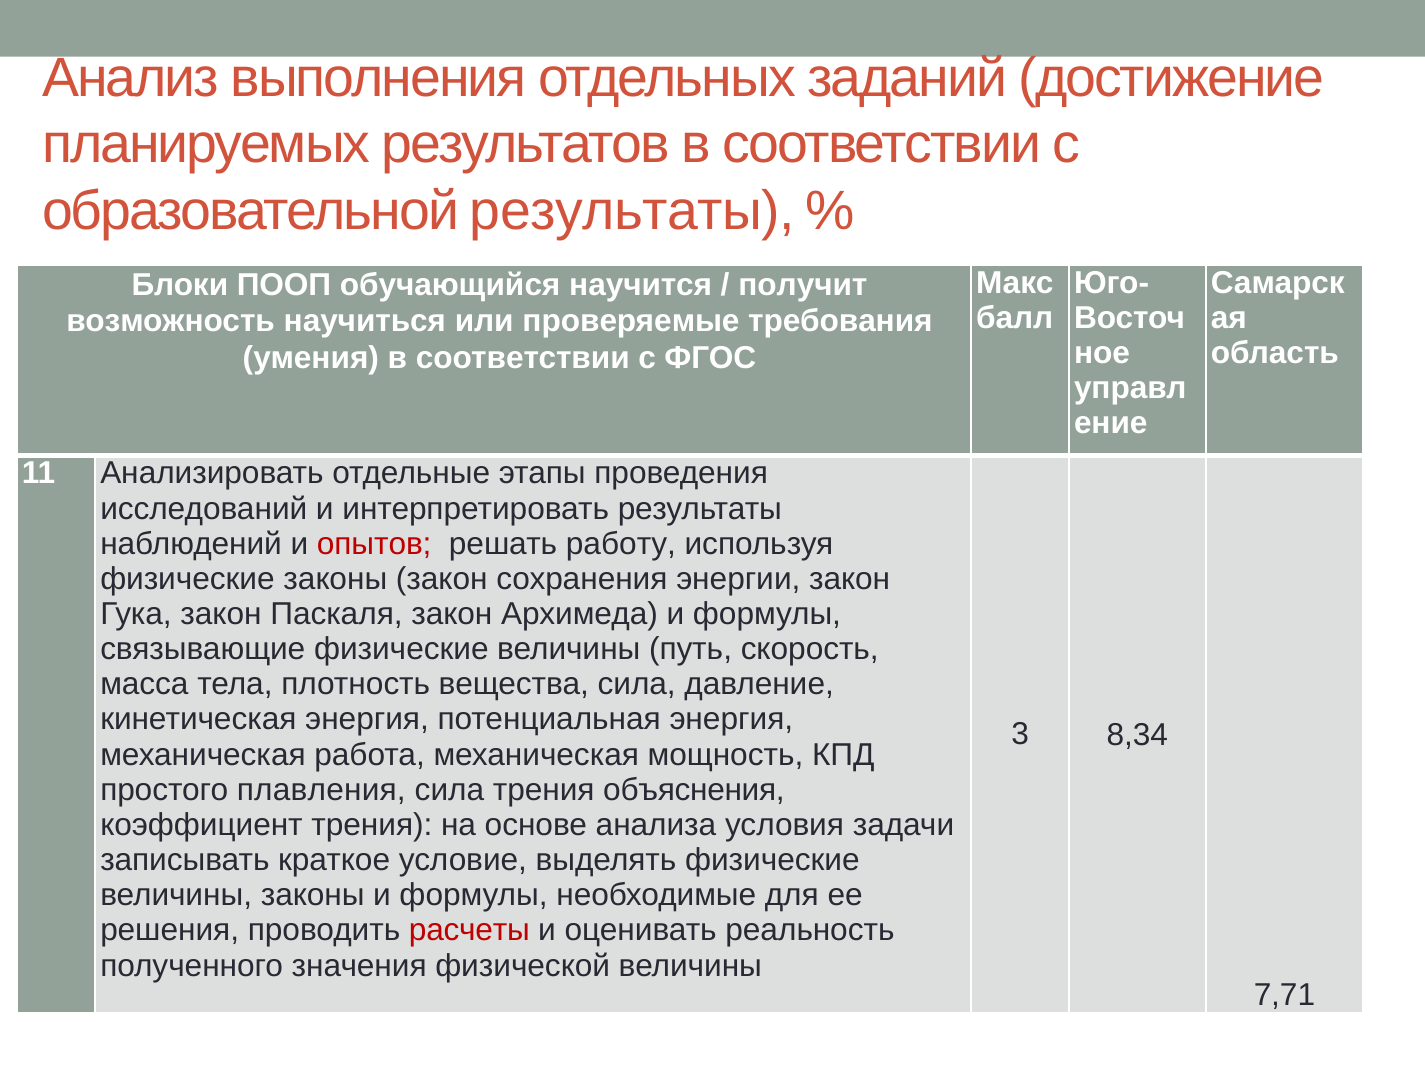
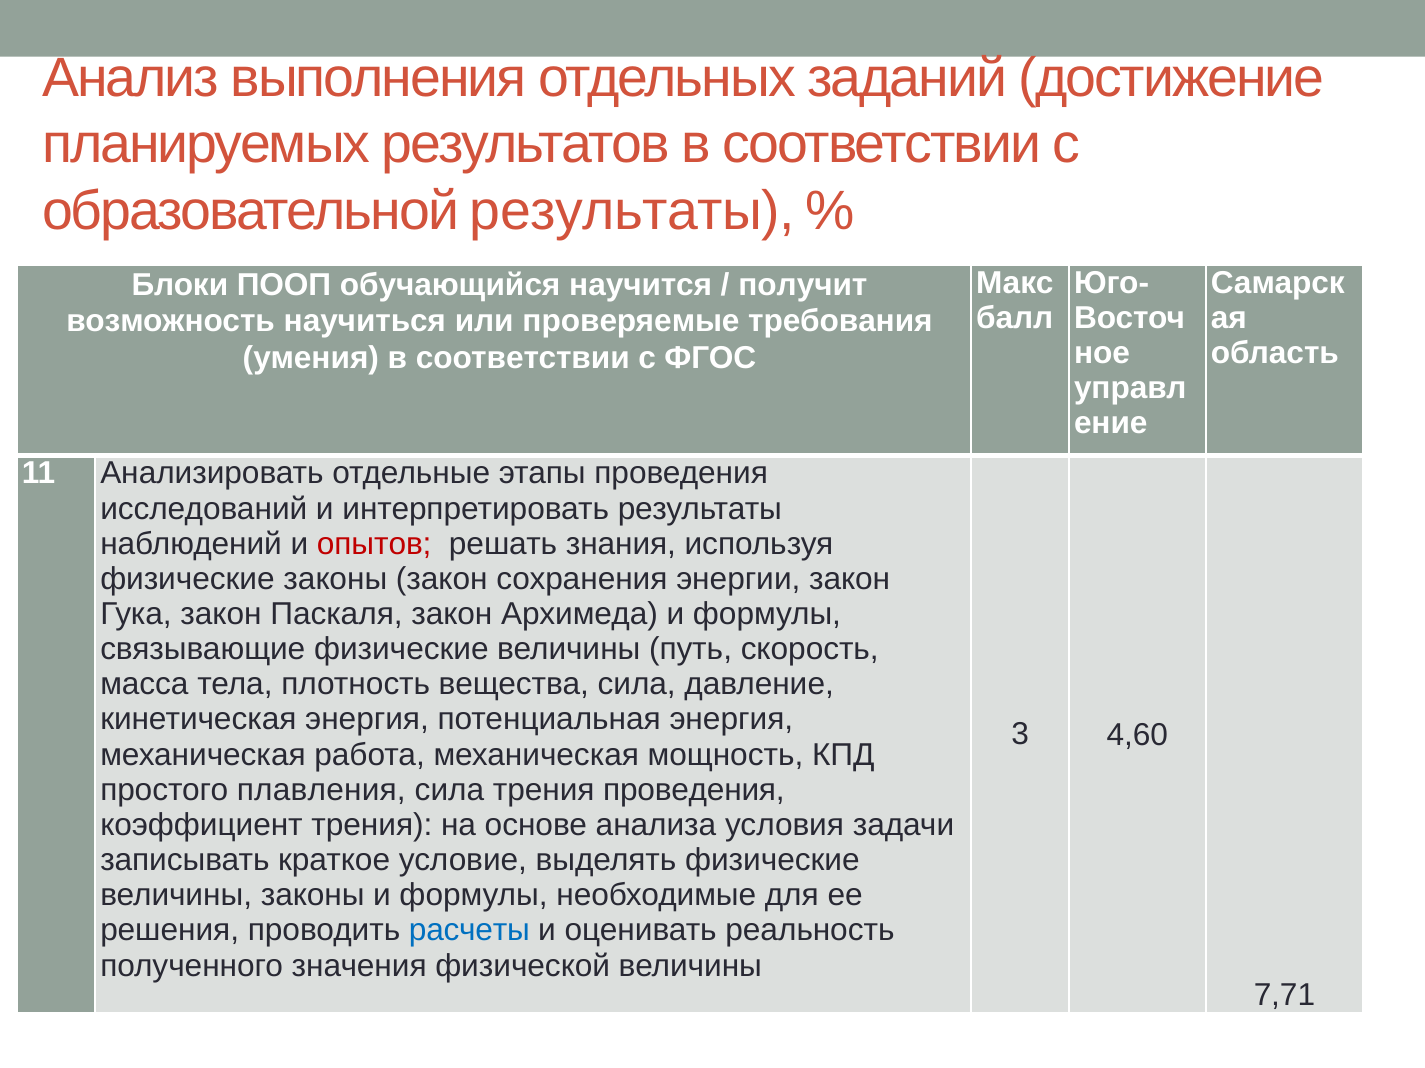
работу: работу -> знания
8,34: 8,34 -> 4,60
трения объяснения: объяснения -> проведения
расчеты colour: red -> blue
